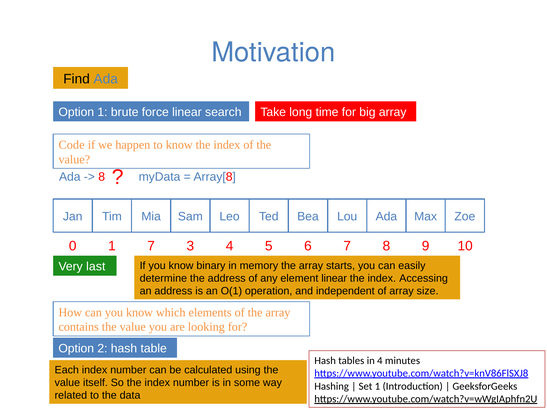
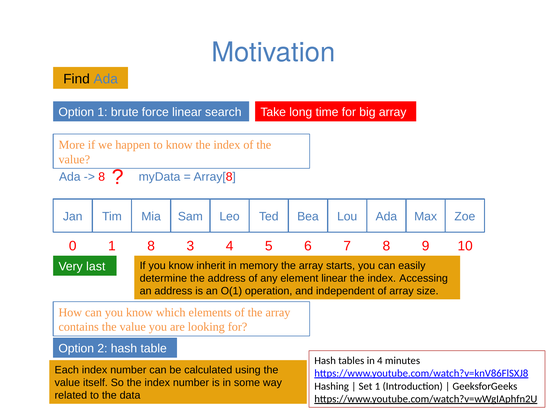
Code: Code -> More
1 7: 7 -> 8
binary: binary -> inherit
